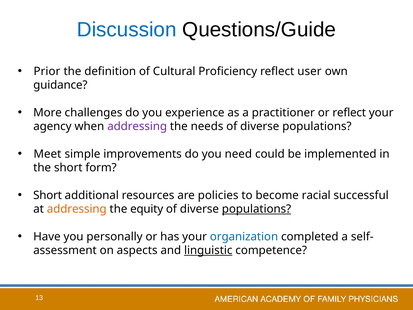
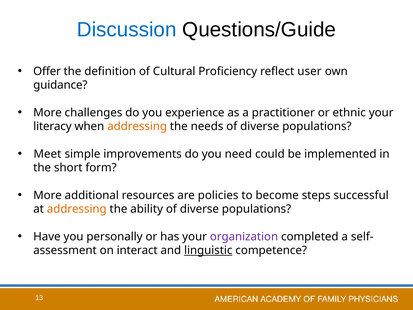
Prior: Prior -> Offer
or reflect: reflect -> ethnic
agency: agency -> literacy
addressing at (137, 126) colour: purple -> orange
Short at (48, 195): Short -> More
racial: racial -> steps
equity: equity -> ability
populations at (257, 209) underline: present -> none
organization colour: blue -> purple
aspects: aspects -> interact
